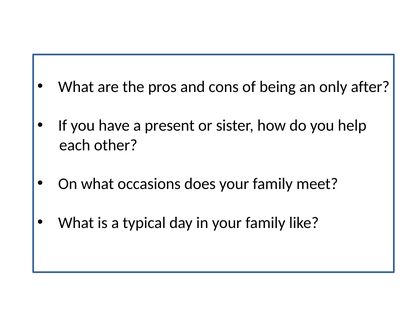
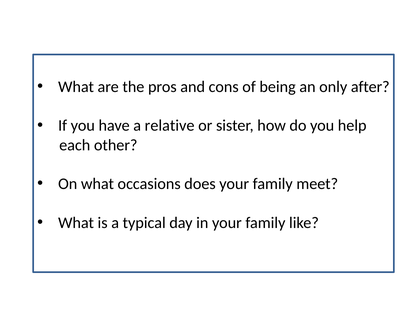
present: present -> relative
